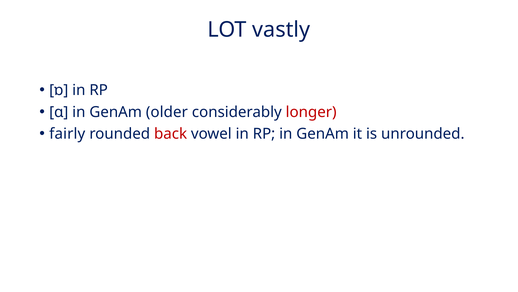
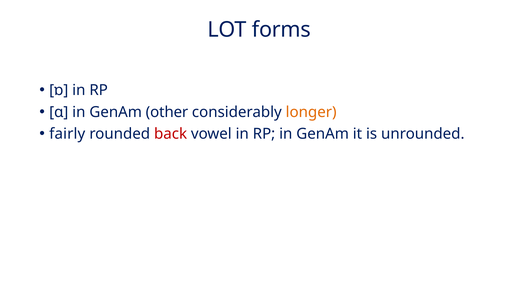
vastly: vastly -> forms
older: older -> other
longer colour: red -> orange
